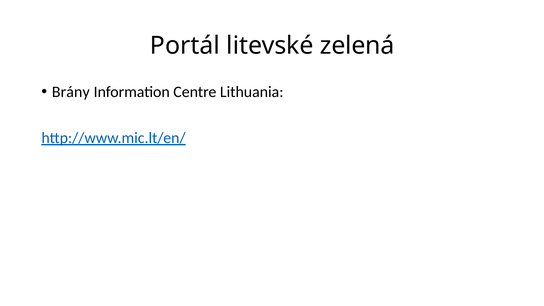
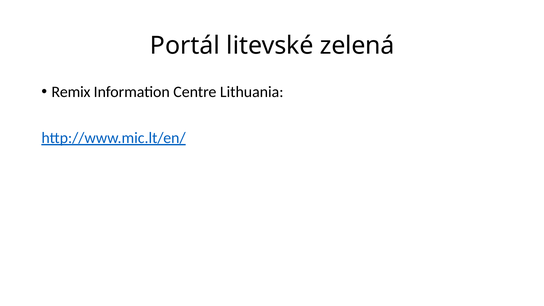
Brány: Brány -> Remix
